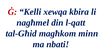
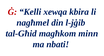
l-qatt: l-qatt -> l-jġib
